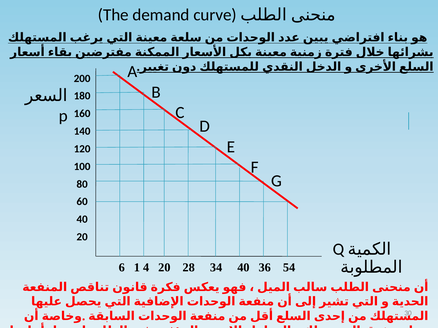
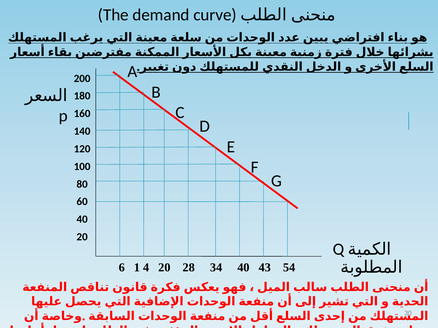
36: 36 -> 43
